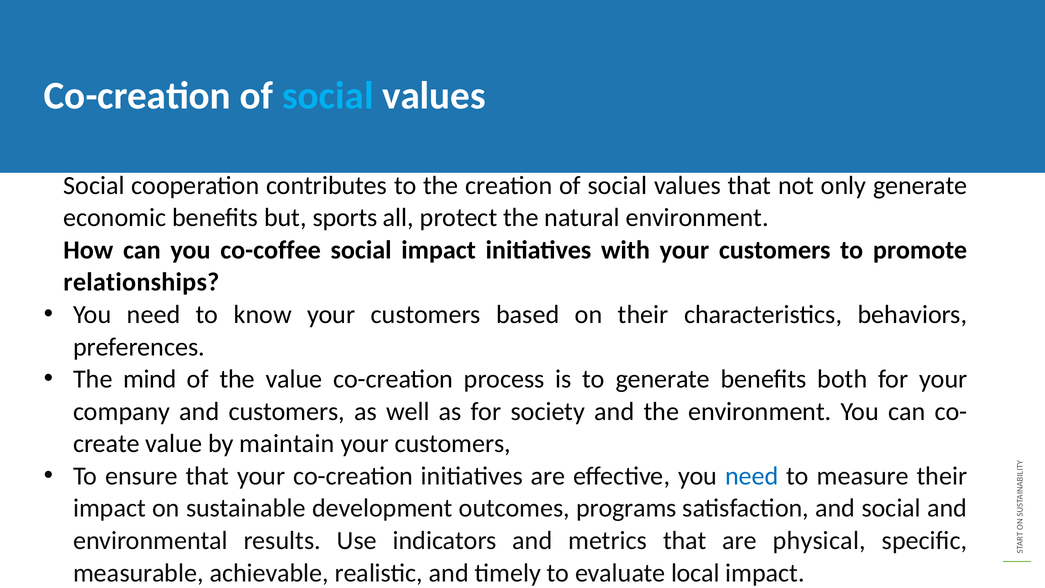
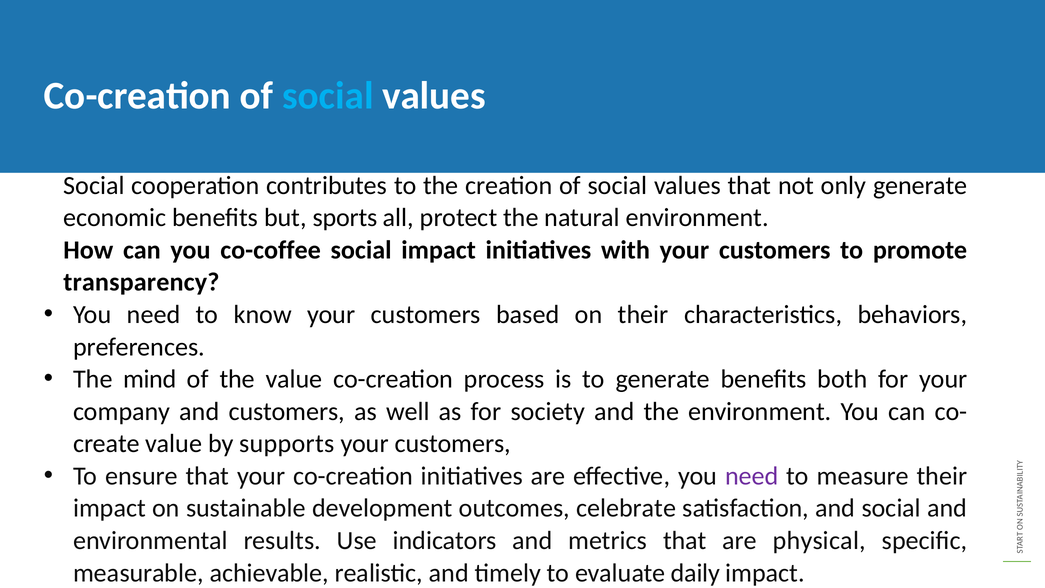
relationships: relationships -> transparency
maintain: maintain -> supports
need at (752, 476) colour: blue -> purple
programs: programs -> celebrate
local: local -> daily
